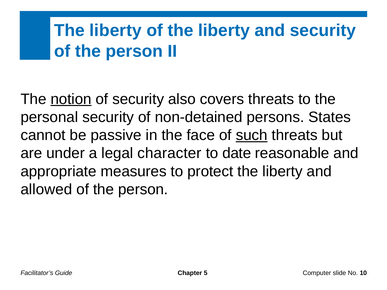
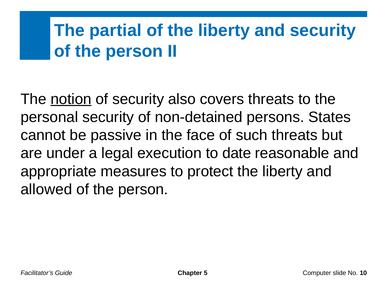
liberty at (116, 31): liberty -> partial
such underline: present -> none
character: character -> execution
